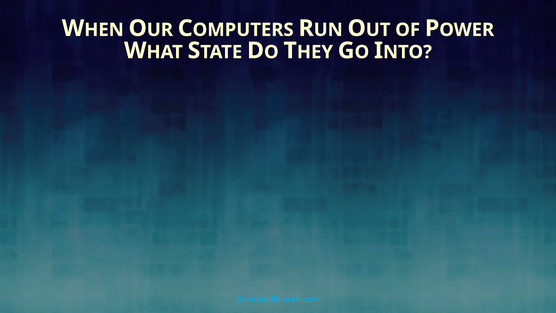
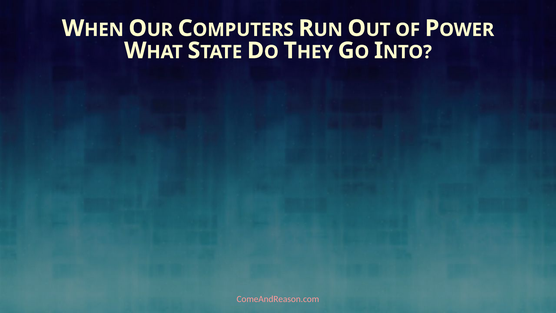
ComeAndReason.com colour: light blue -> pink
